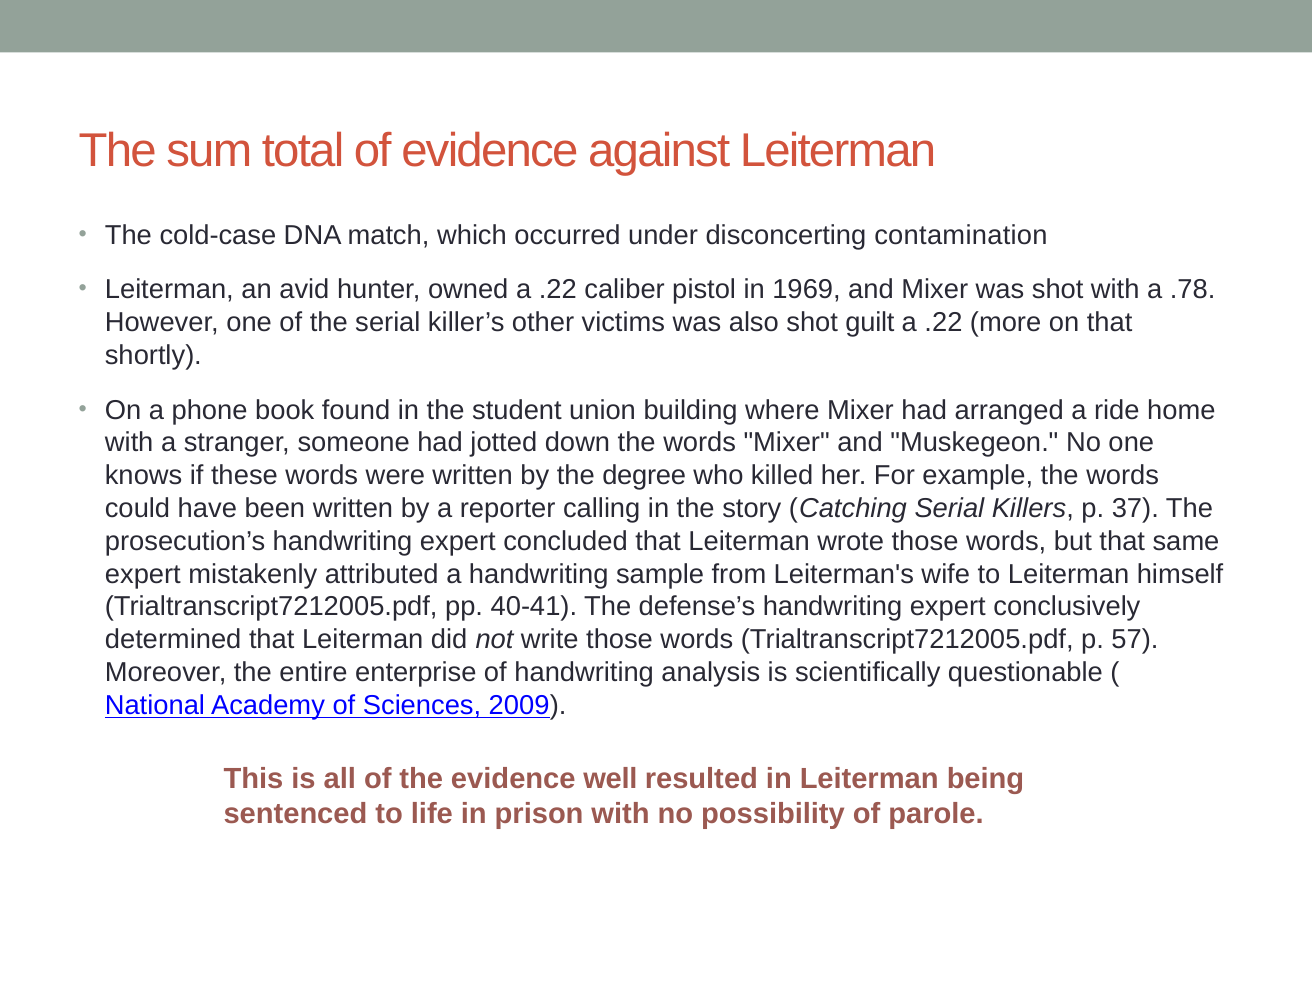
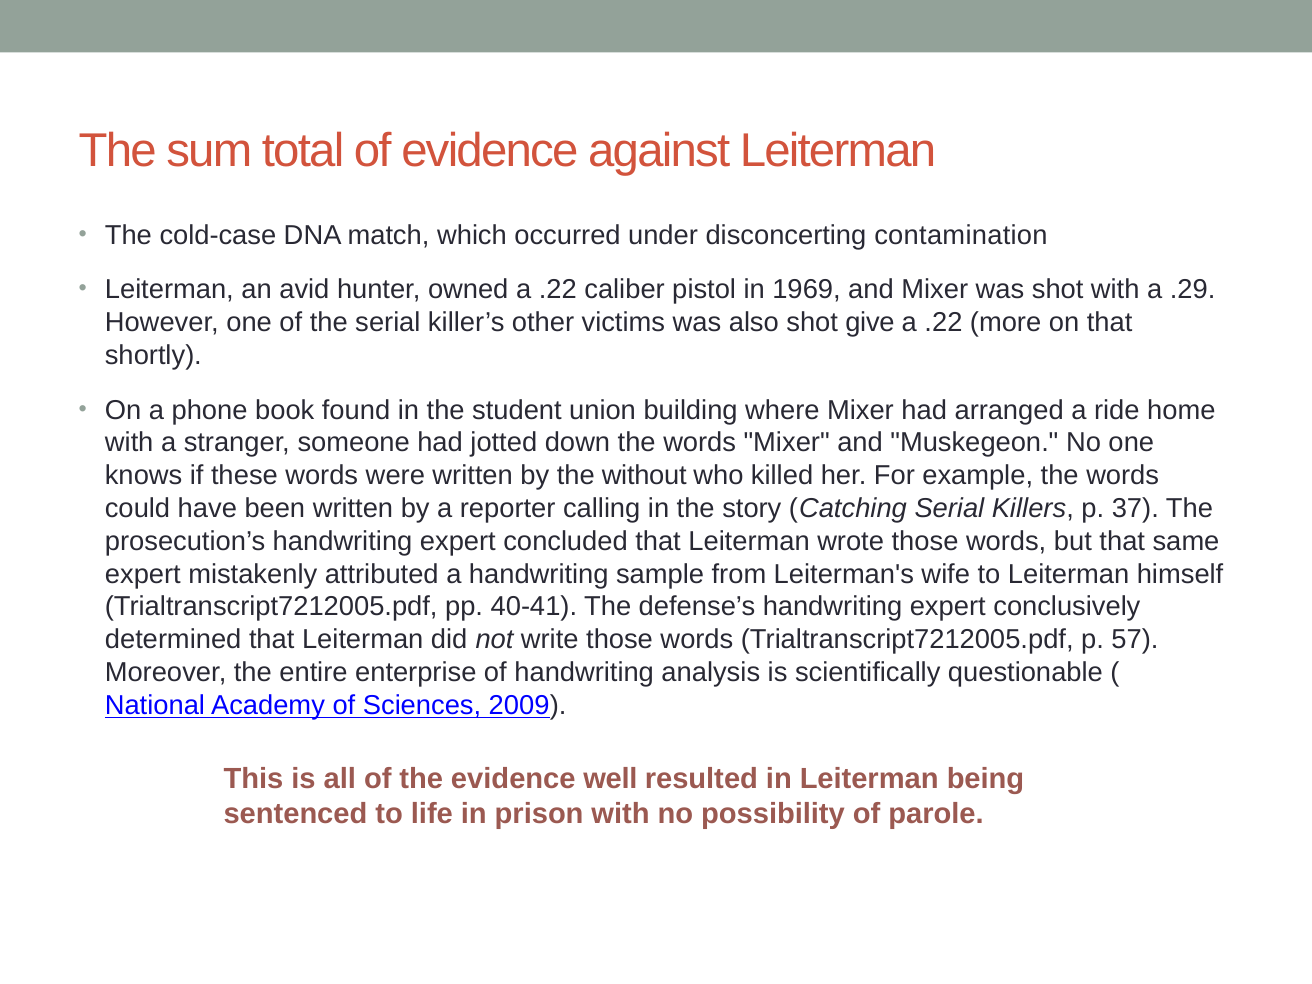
.78: .78 -> .29
guilt: guilt -> give
degree: degree -> without
